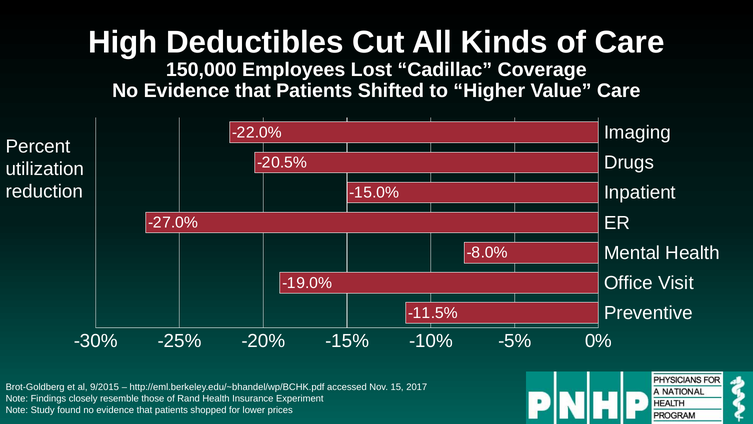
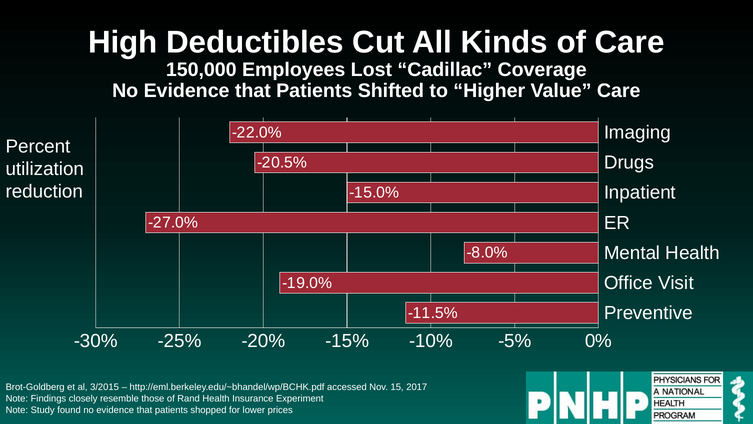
9/2015: 9/2015 -> 3/2015
